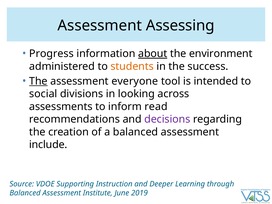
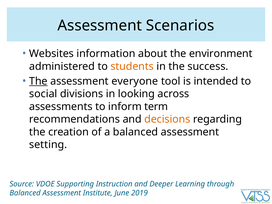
Assessing: Assessing -> Scenarios
Progress: Progress -> Websites
about underline: present -> none
read: read -> term
decisions colour: purple -> orange
include: include -> setting
